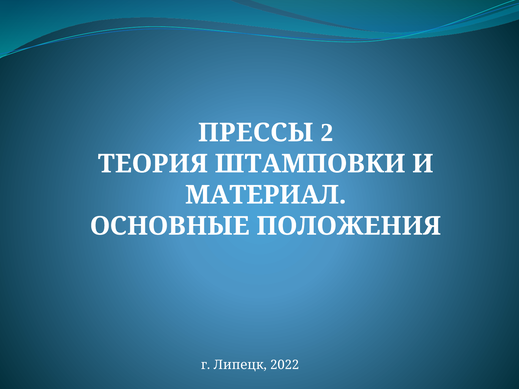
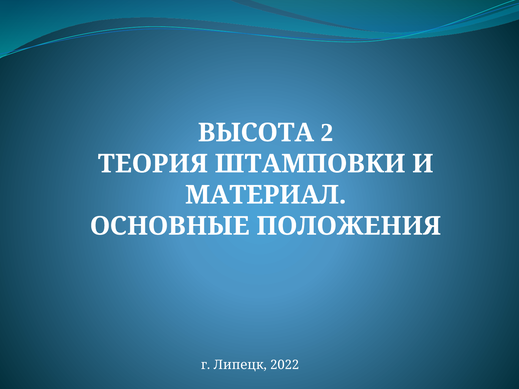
ПРЕССЫ: ПРЕССЫ -> ВЫСОТА
